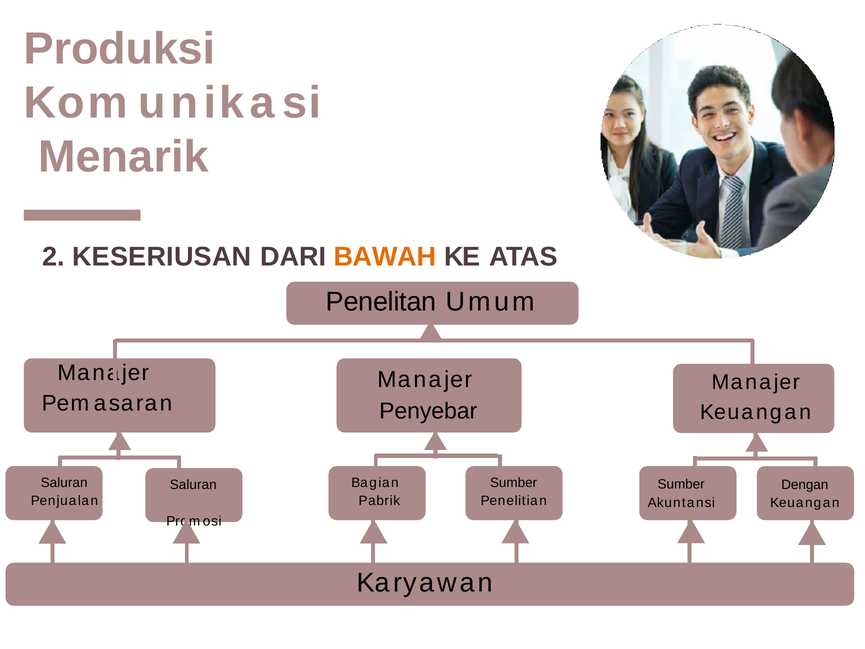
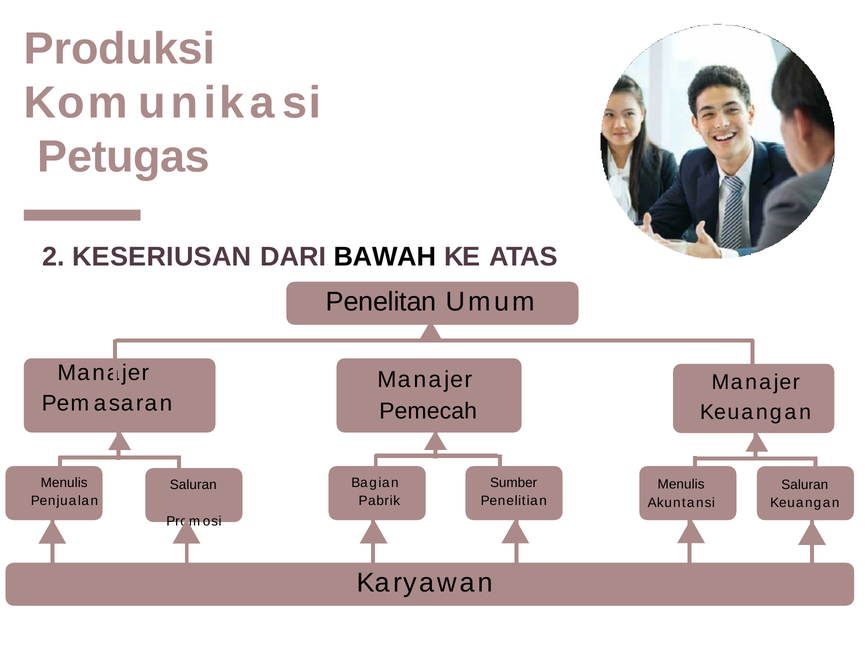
Menarik: Menarik -> Petugas
BAWAH colour: orange -> black
Penyebar: Penyebar -> Pemecah
Saluran at (64, 483): Saluran -> Menulis
Sumber at (681, 484): Sumber -> Menulis
Dengan at (805, 485): Dengan -> Saluran
